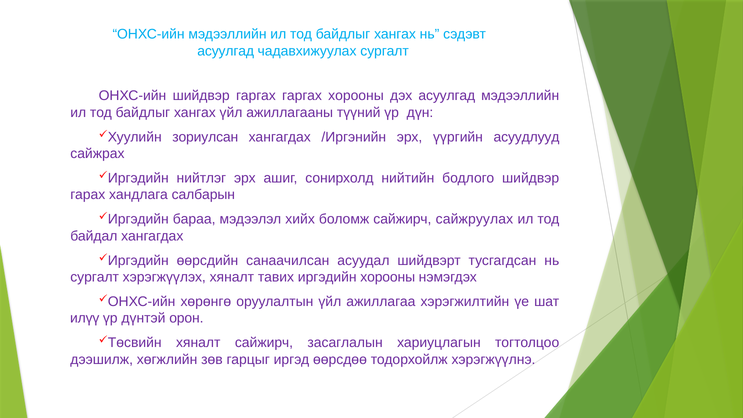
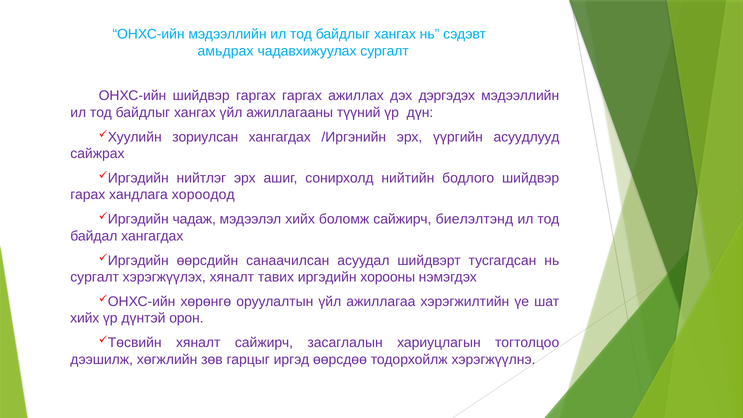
асуулгад at (226, 51): асуулгад -> амьдрах
гаргах хорооны: хорооны -> ажиллах
дэх асуулгад: асуулгад -> дэргэдэх
салбарын: салбарын -> хороодод
бараа: бараа -> чадаж
сайжруулах: сайжруулах -> биелэлтэнд
илүү at (85, 318): илүү -> хийх
